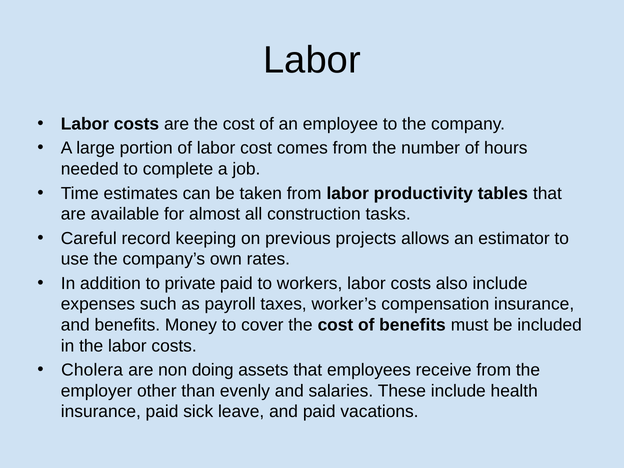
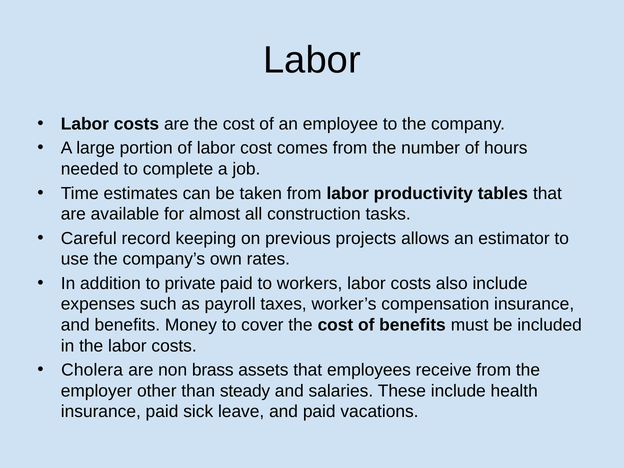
doing: doing -> brass
evenly: evenly -> steady
